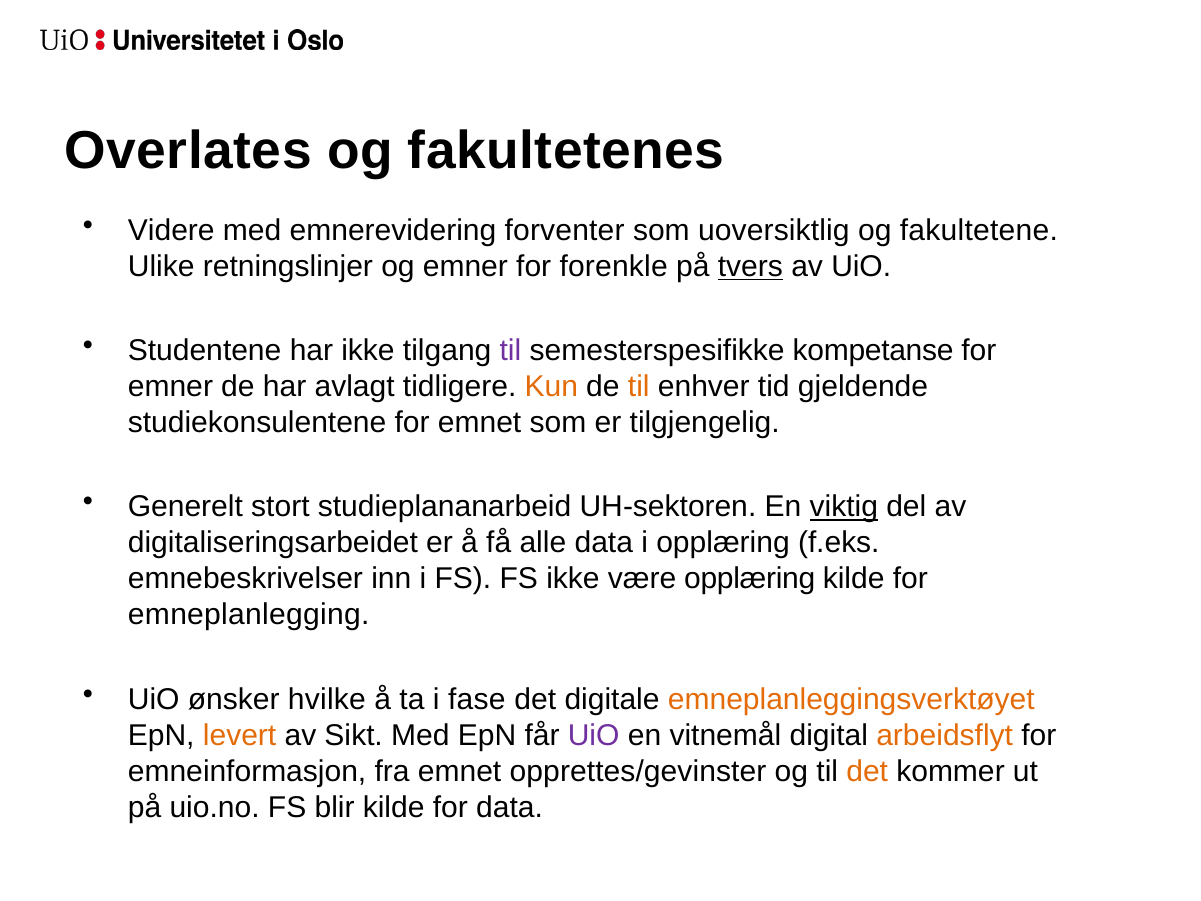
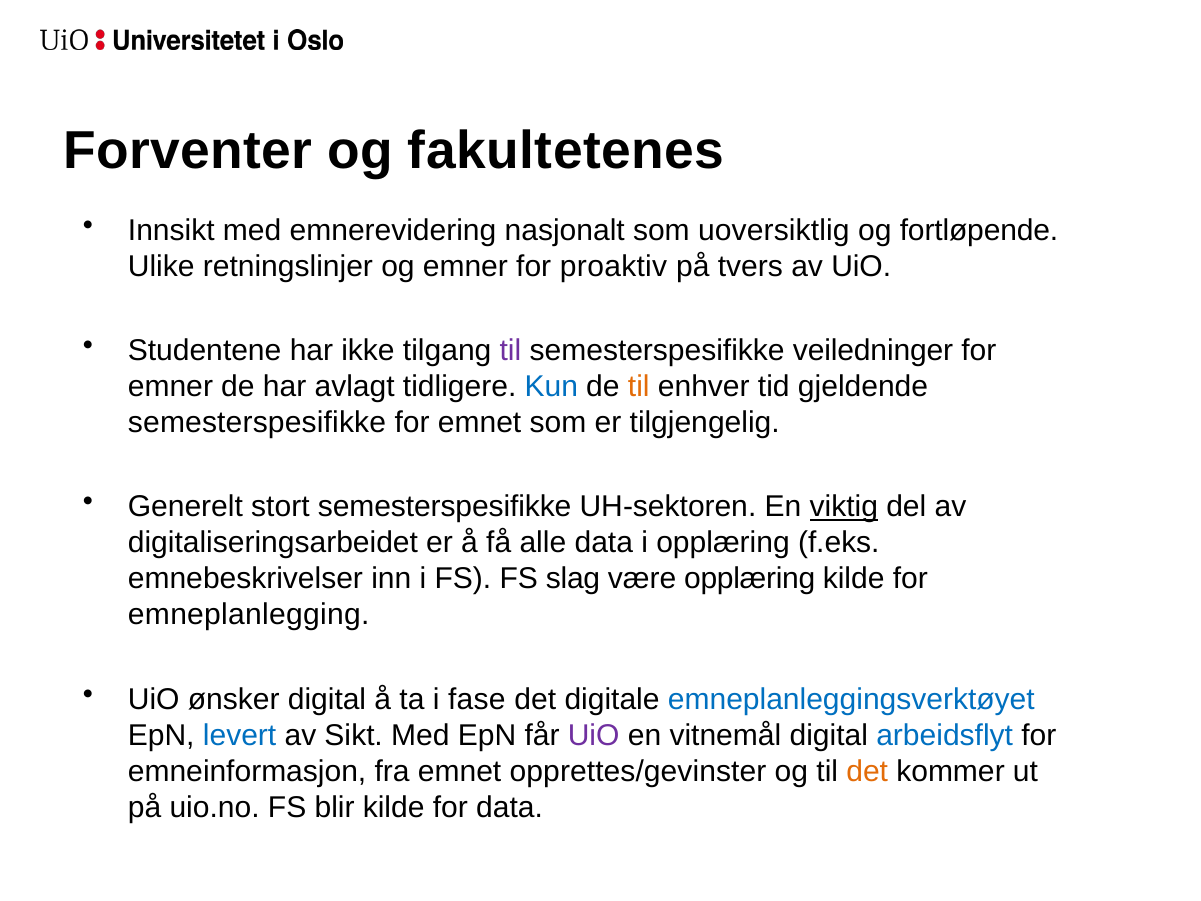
Overlates: Overlates -> Forventer
Videre: Videre -> Innsikt
forventer: forventer -> nasjonalt
fakultetene: fakultetene -> fortløpende
forenkle: forenkle -> proaktiv
tvers underline: present -> none
kompetanse: kompetanse -> veiledninger
Kun colour: orange -> blue
studiekonsulentene at (257, 423): studiekonsulentene -> semesterspesifikke
stort studieplananarbeid: studieplananarbeid -> semesterspesifikke
FS ikke: ikke -> slag
ønsker hvilke: hvilke -> digital
emneplanleggingsverktøyet colour: orange -> blue
levert colour: orange -> blue
arbeidsflyt colour: orange -> blue
